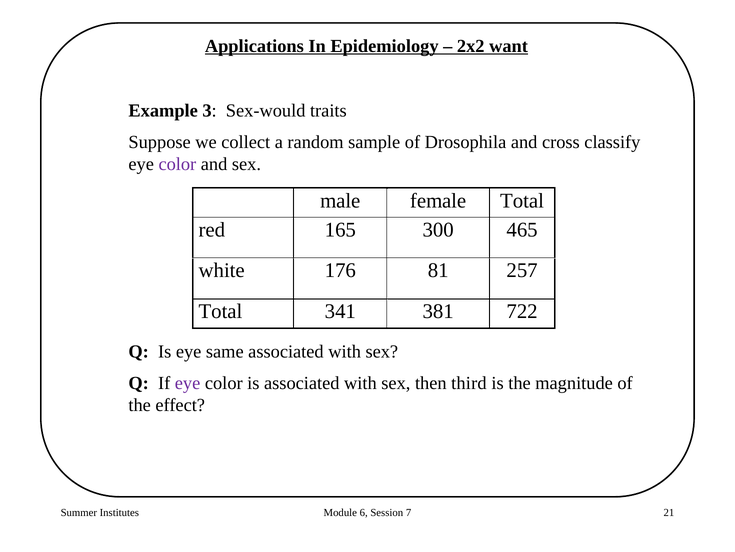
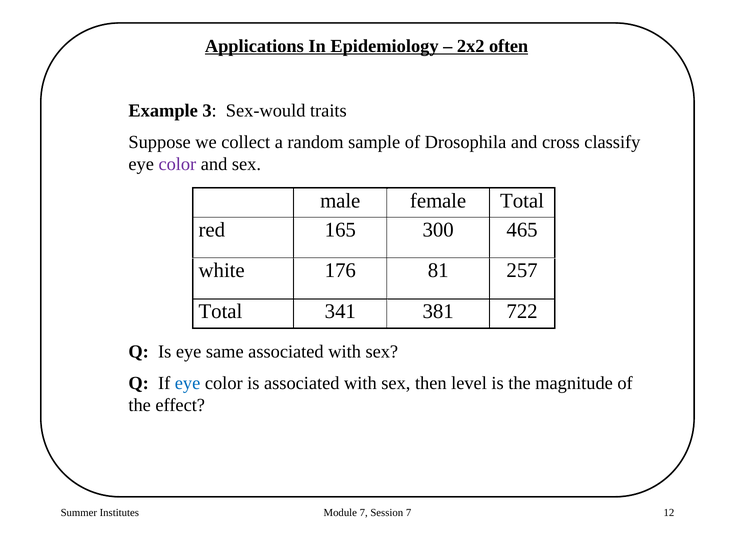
want: want -> often
eye at (188, 383) colour: purple -> blue
third: third -> level
Module 6: 6 -> 7
21: 21 -> 12
